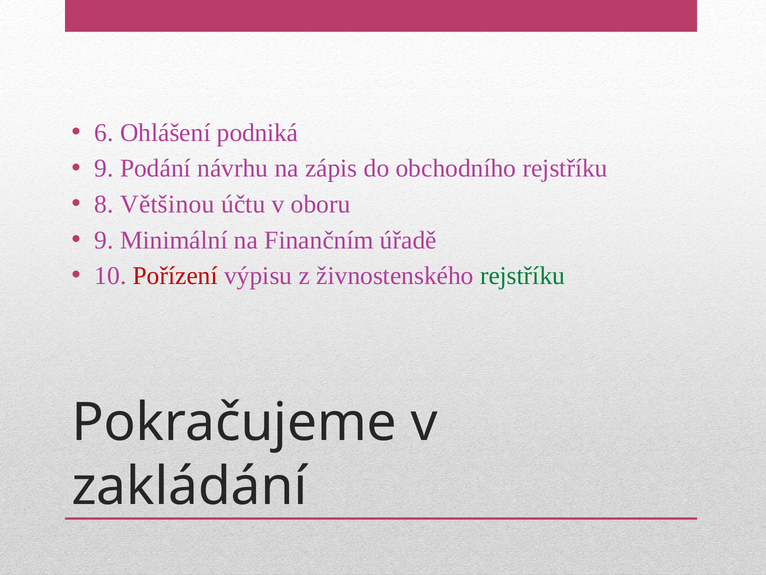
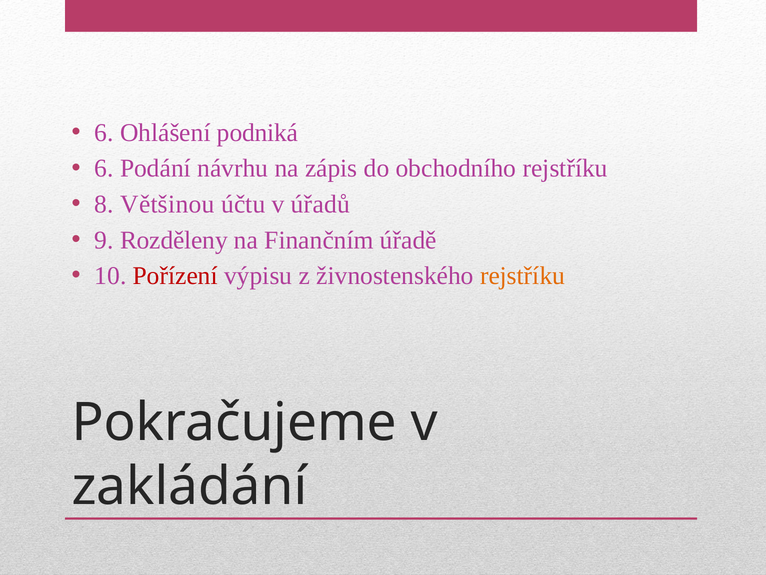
9 at (104, 168): 9 -> 6
oboru: oboru -> úřadů
Minimální: Minimální -> Rozděleny
rejstříku at (523, 276) colour: green -> orange
